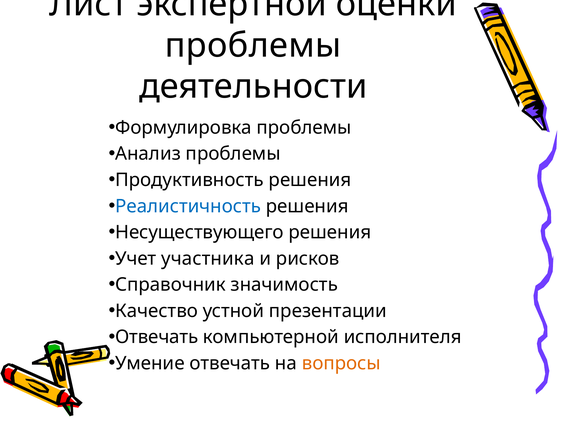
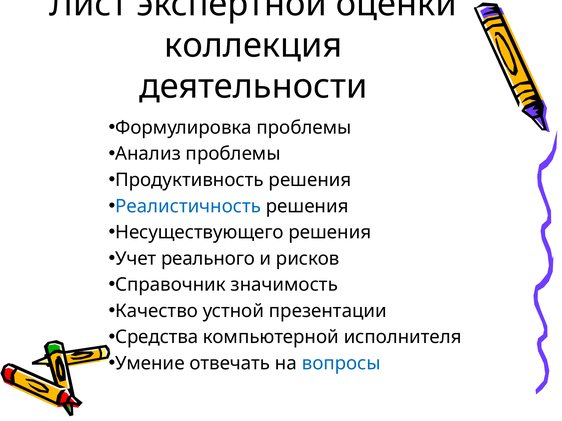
проблемы at (253, 45): проблемы -> коллекция
участника: участника -> реального
Отвечать at (157, 338): Отвечать -> Средства
вопросы colour: orange -> blue
